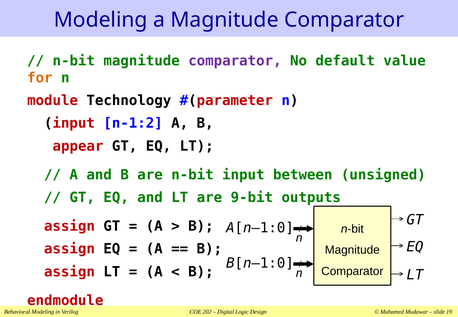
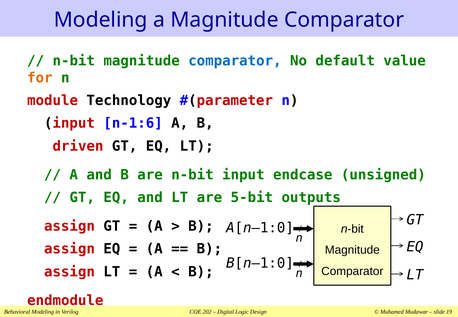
comparator at (235, 61) colour: purple -> blue
n-1:2: n-1:2 -> n-1:6
appear: appear -> driven
between: between -> endcase
9-bit: 9-bit -> 5-bit
